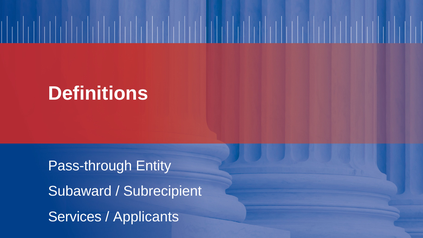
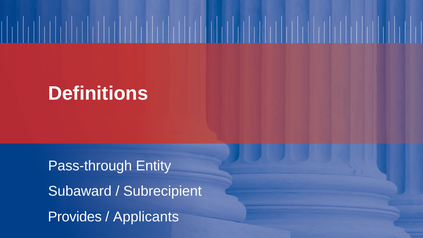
Services: Services -> Provides
